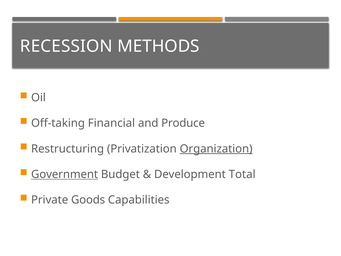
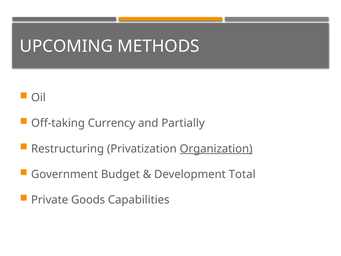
RECESSION: RECESSION -> UPCOMING
Financial: Financial -> Currency
Produce: Produce -> Partially
Government underline: present -> none
